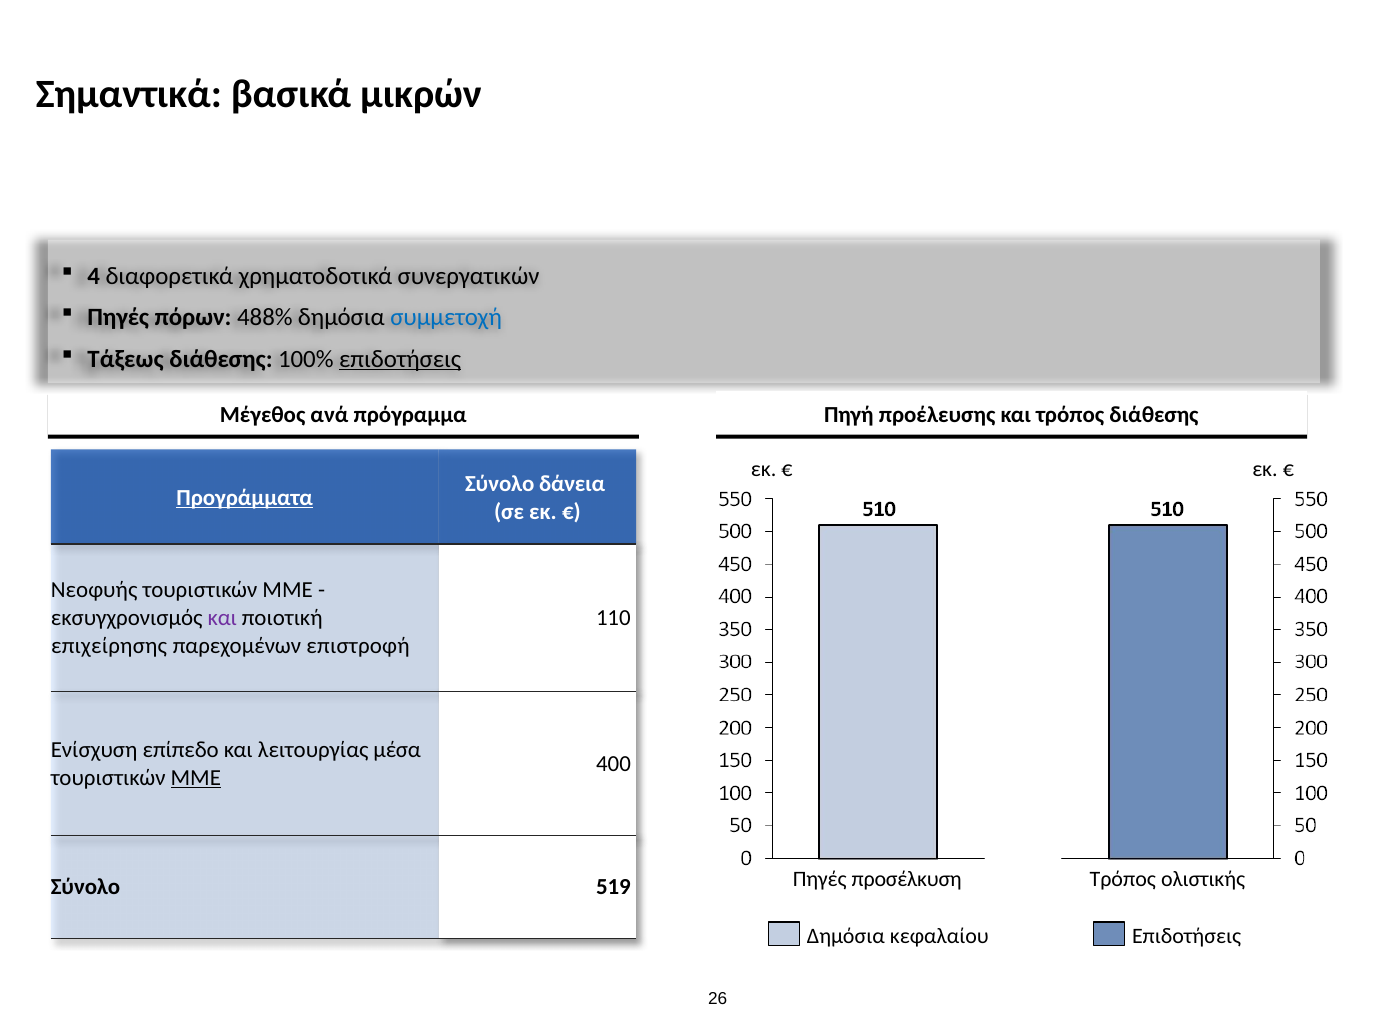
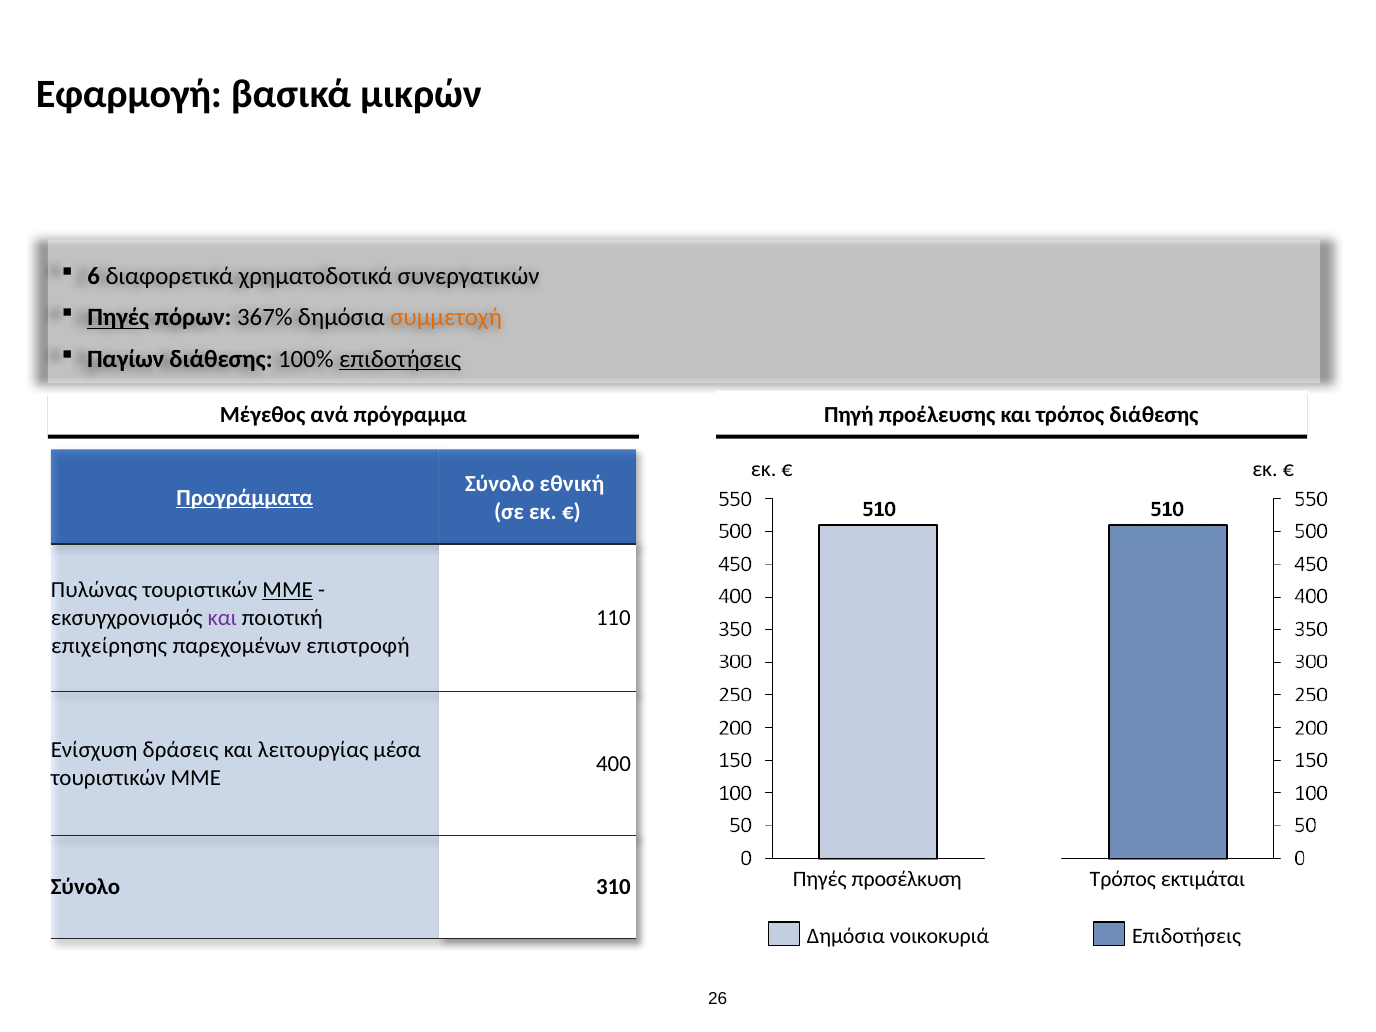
Σημαντικά: Σημαντικά -> Εφαρμογή
4: 4 -> 6
Πηγές at (118, 318) underline: none -> present
488%: 488% -> 367%
συμμετοχή colour: blue -> orange
Τάξεως: Τάξεως -> Παγίων
δάνεια: δάνεια -> εθνική
Νεοφυής: Νεοφυής -> Πυλώνας
ΜΜΕ at (288, 590) underline: none -> present
επίπεδο: επίπεδο -> δράσεις
ΜΜΕ at (196, 778) underline: present -> none
ολιστικής: ολιστικής -> εκτιμάται
519: 519 -> 310
κεφαλαίου: κεφαλαίου -> νοικοκυριά
